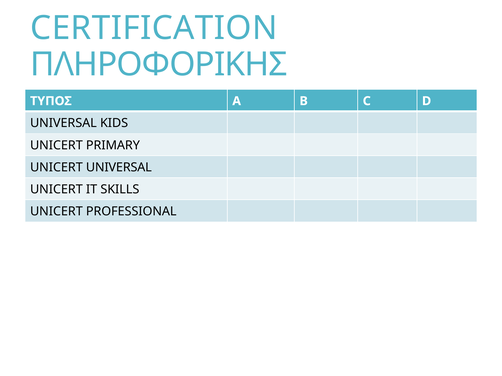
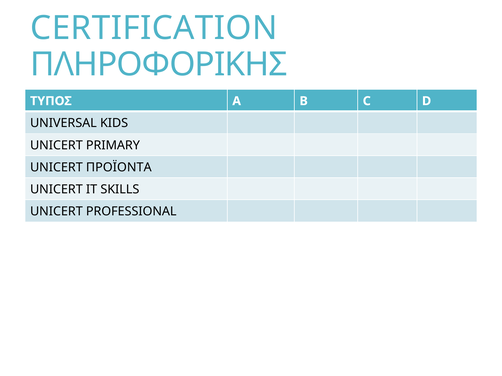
UNICERT UNIVERSAL: UNIVERSAL -> ΠΡΟΪΟΝΤΑ
